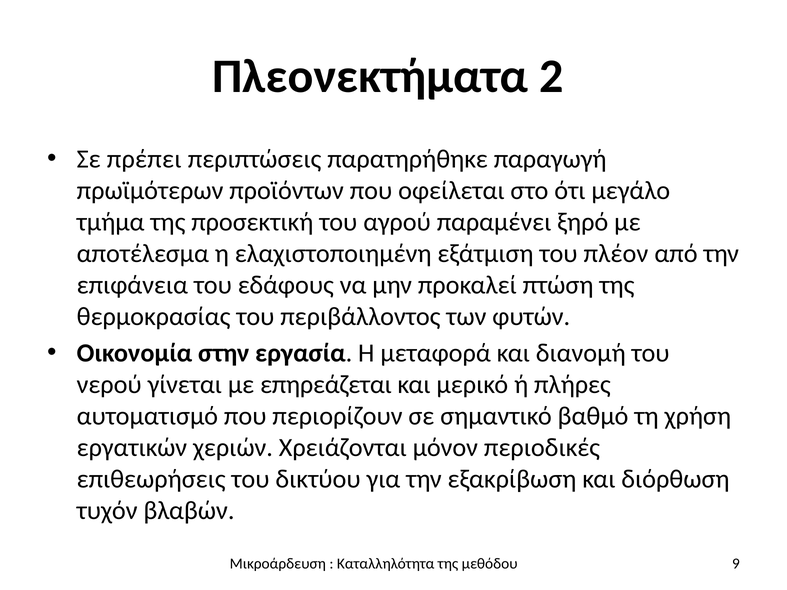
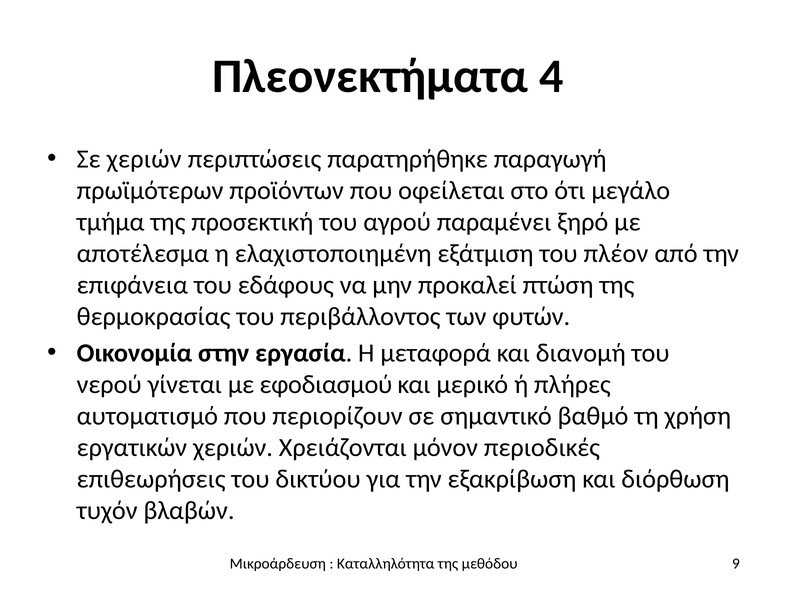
2: 2 -> 4
Σε πρέπει: πρέπει -> χεριών
επηρεάζεται: επηρεάζεται -> εφοδιασμού
